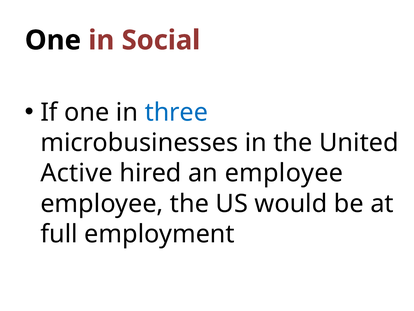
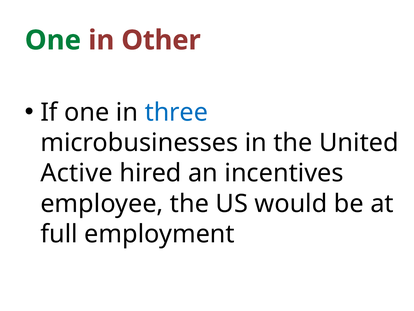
One at (53, 40) colour: black -> green
Social: Social -> Other
an employee: employee -> incentives
